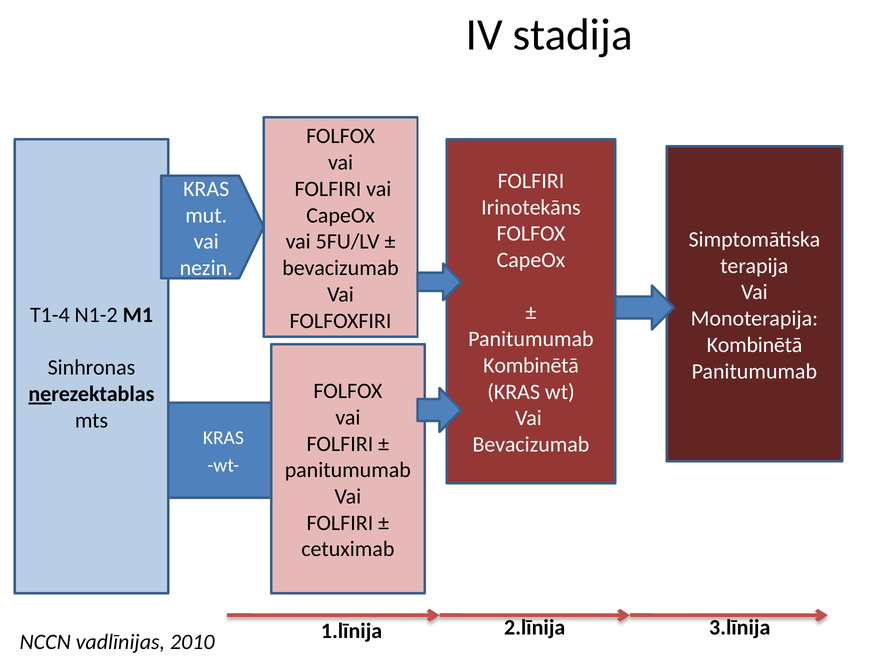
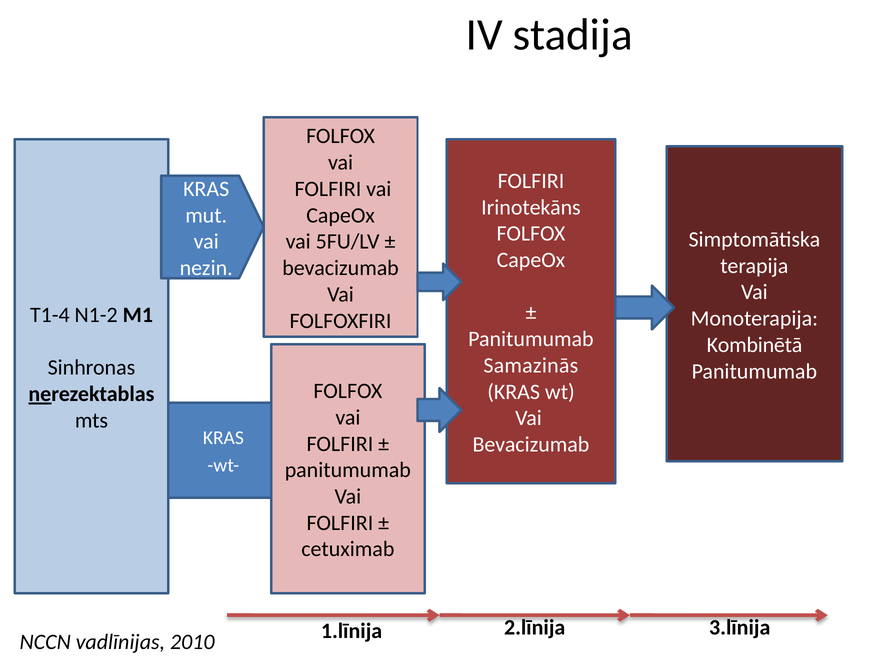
Kombinētā at (531, 366): Kombinētā -> Samazinās
